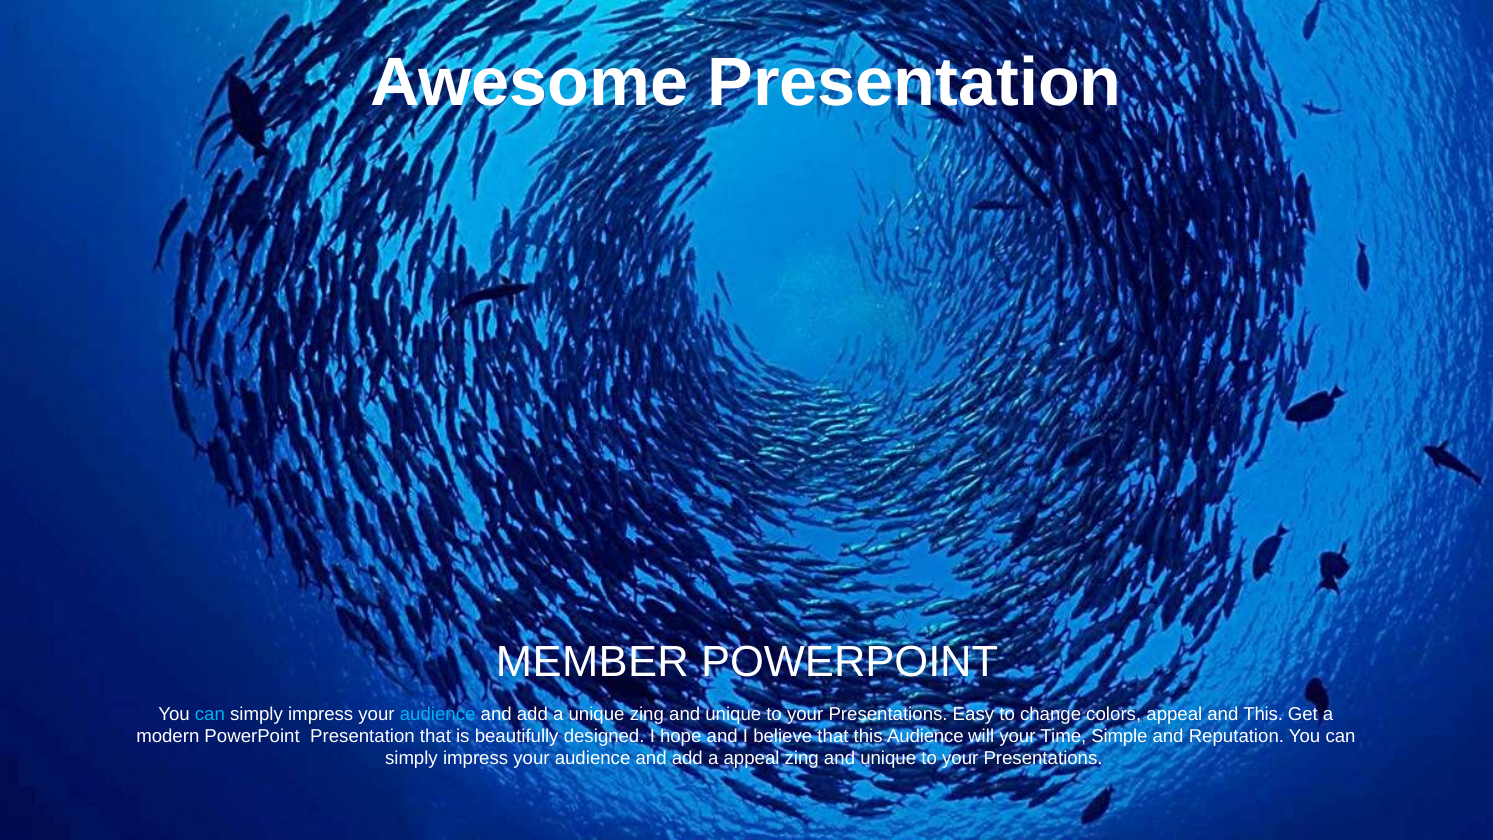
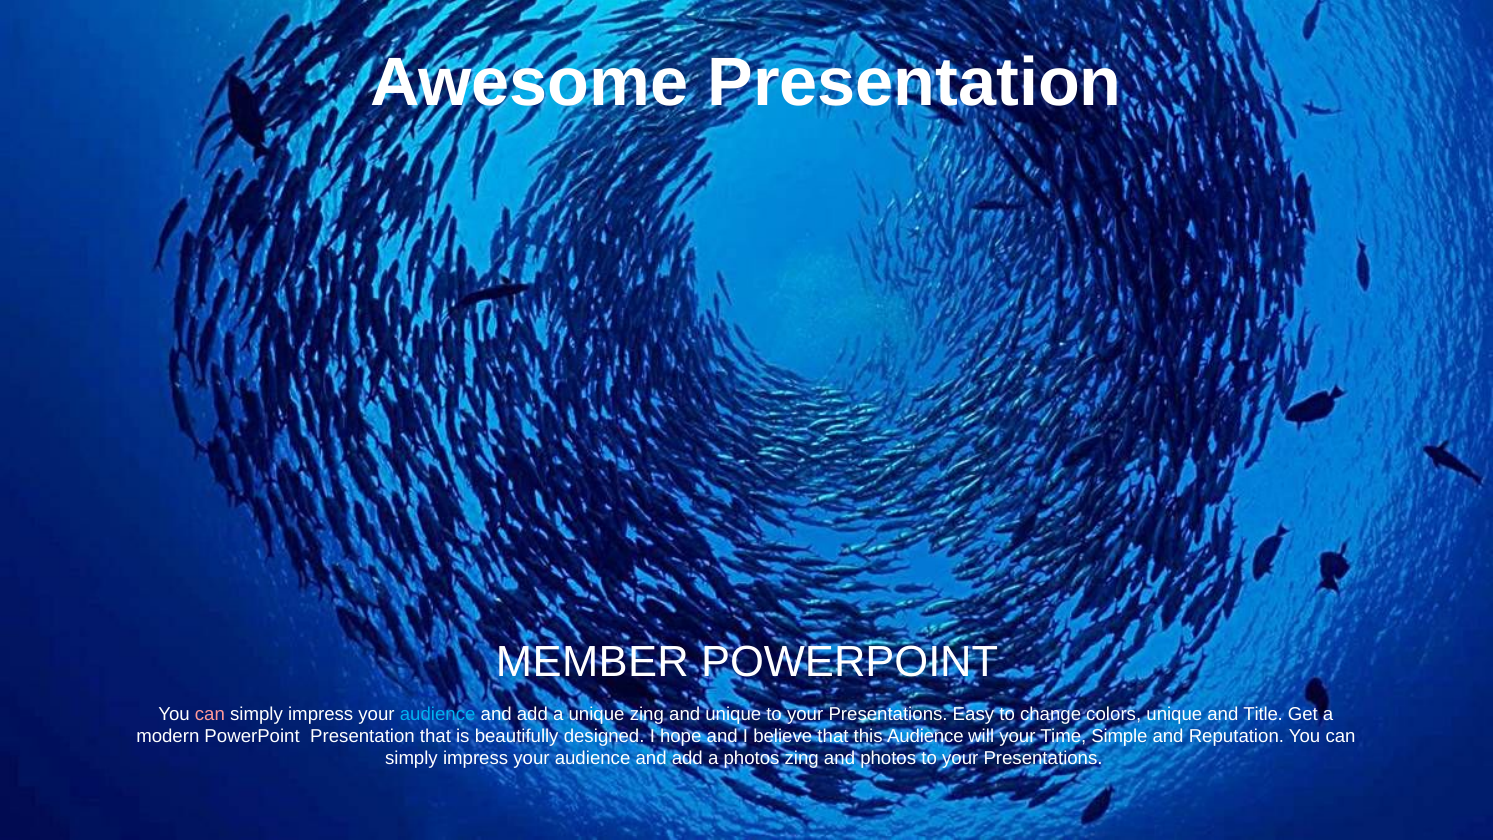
can at (210, 714) colour: light blue -> pink
colors appeal: appeal -> unique
and This: This -> Title
a appeal: appeal -> photos
unique at (888, 759): unique -> photos
